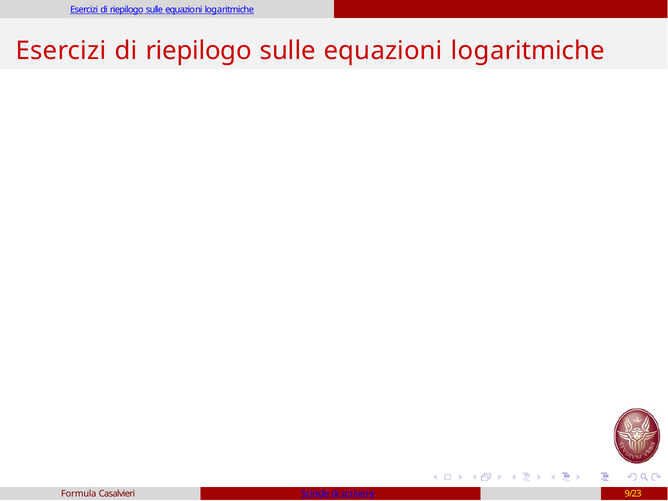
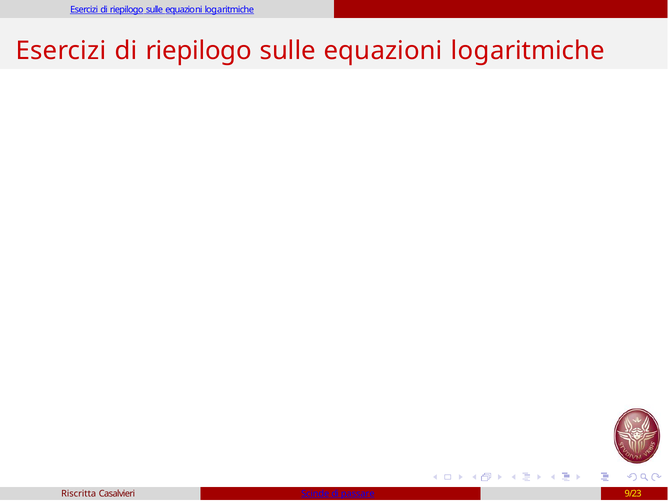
Formula: Formula -> Riscritta
scrivere: scrivere -> passare
